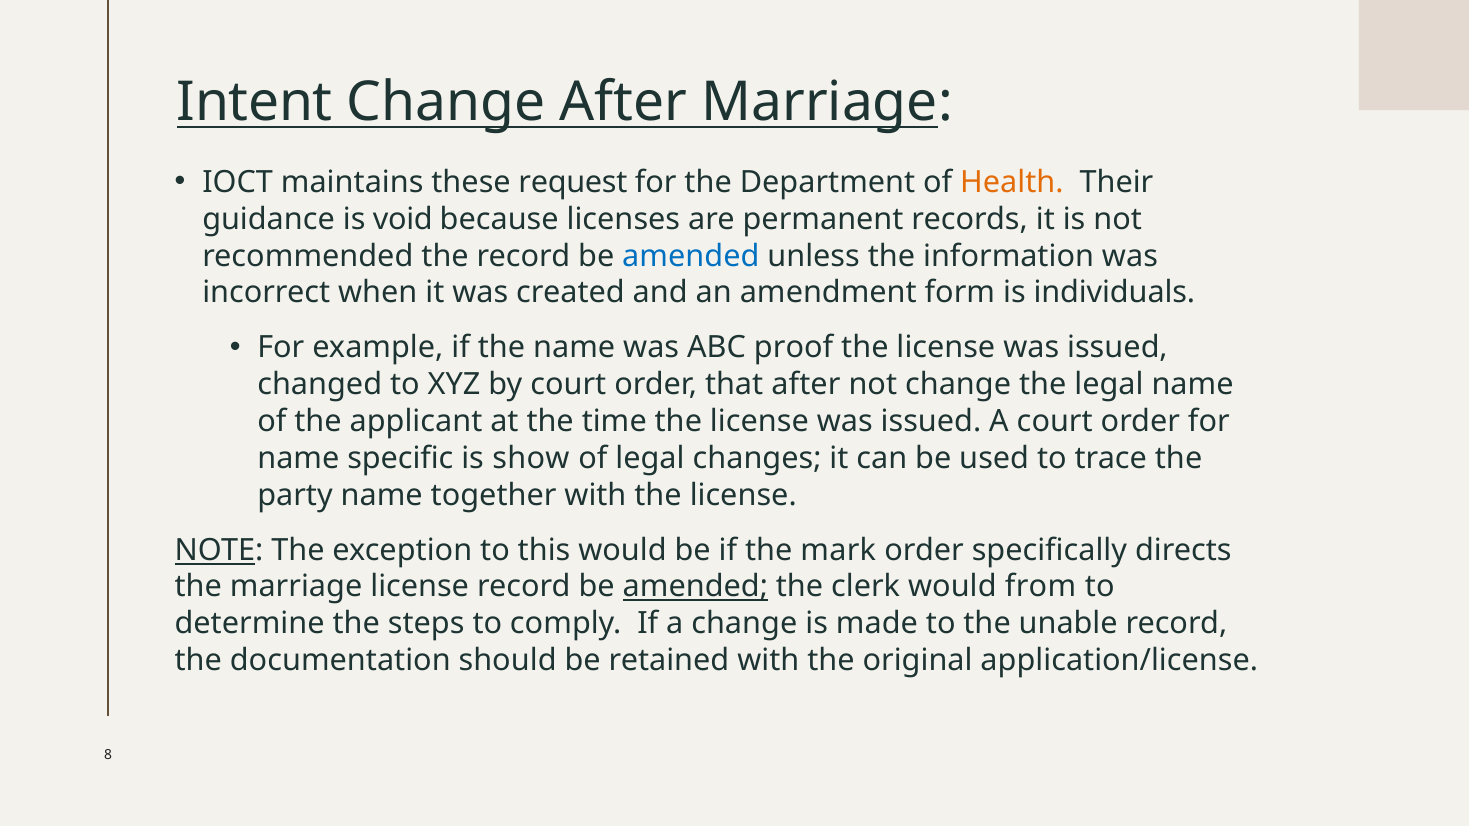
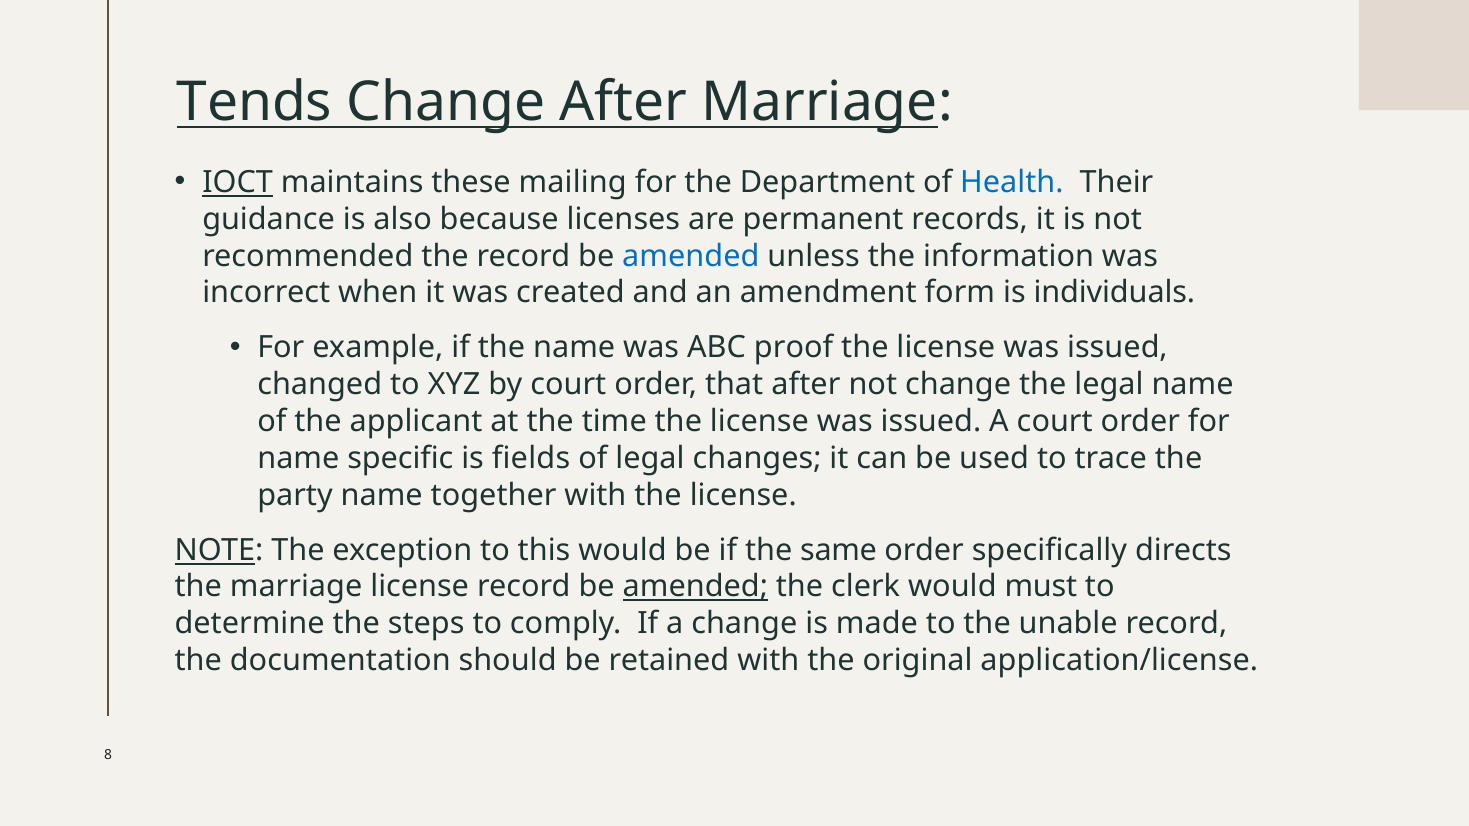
Intent: Intent -> Tends
IOCT underline: none -> present
request: request -> mailing
Health colour: orange -> blue
void: void -> also
show: show -> fields
mark: mark -> same
from: from -> must
